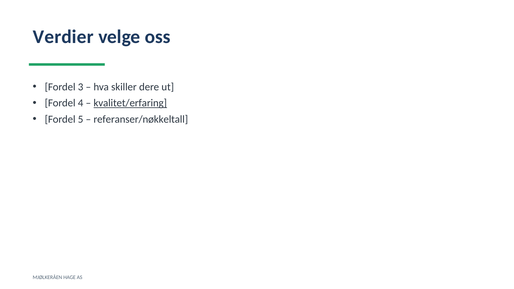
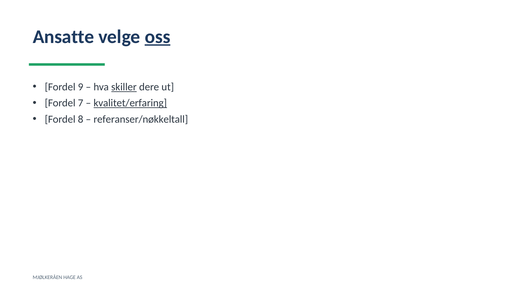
Verdier: Verdier -> Ansatte
oss underline: none -> present
3: 3 -> 9
skiller underline: none -> present
4: 4 -> 7
5: 5 -> 8
